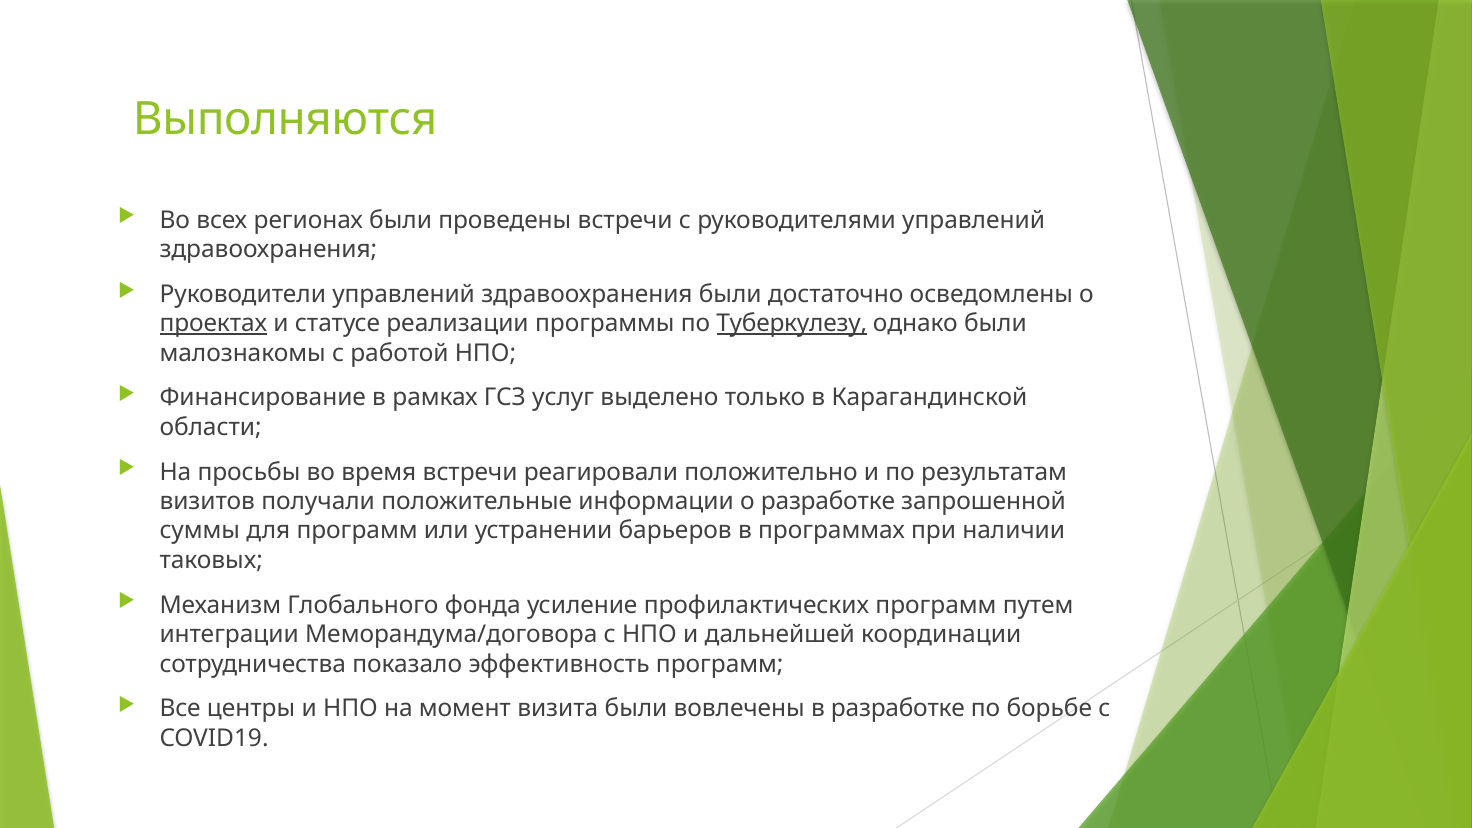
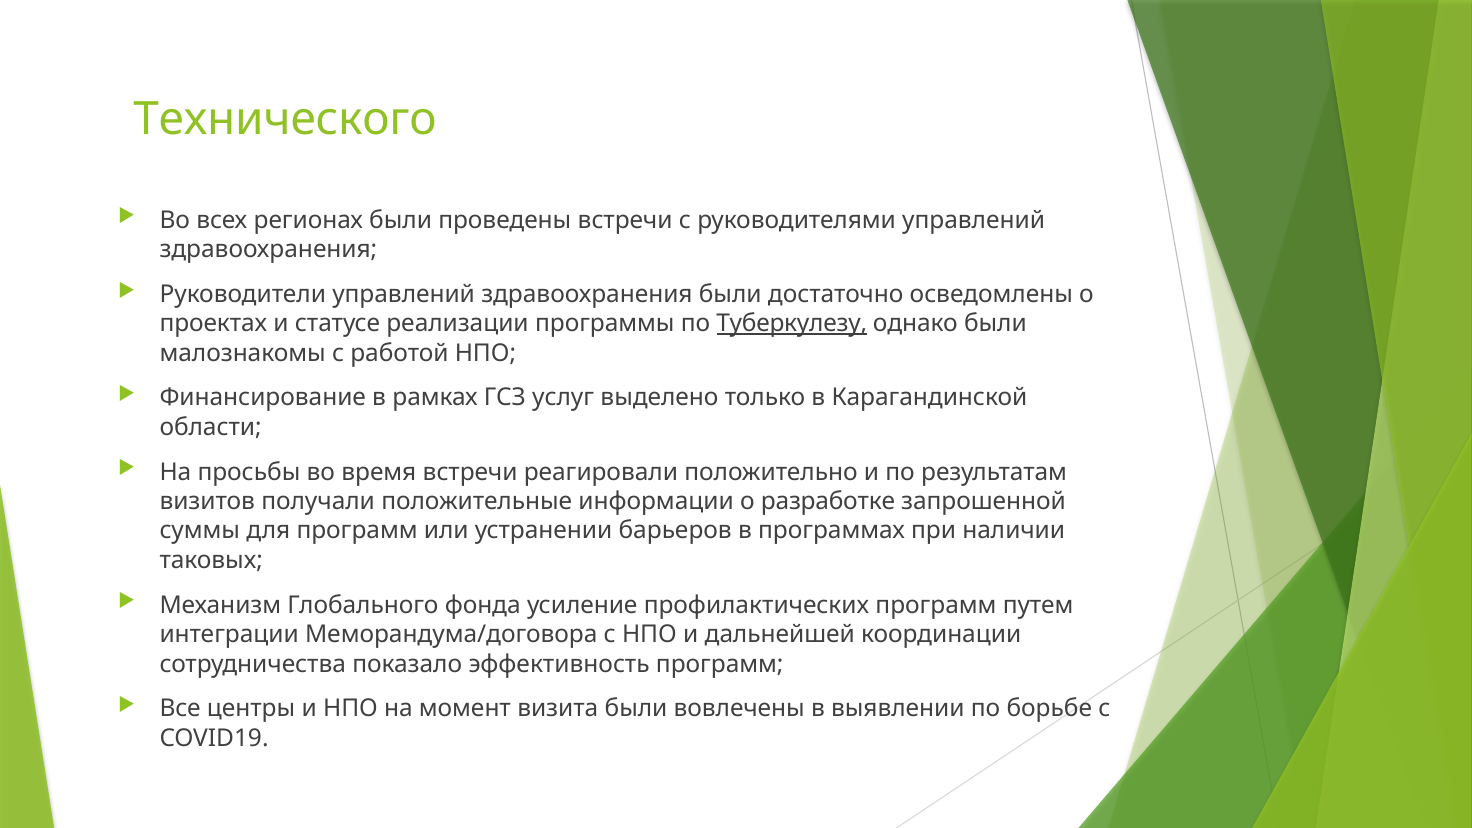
Выполняются: Выполняются -> Технического
проектах underline: present -> none
в разработке: разработке -> выявлении
